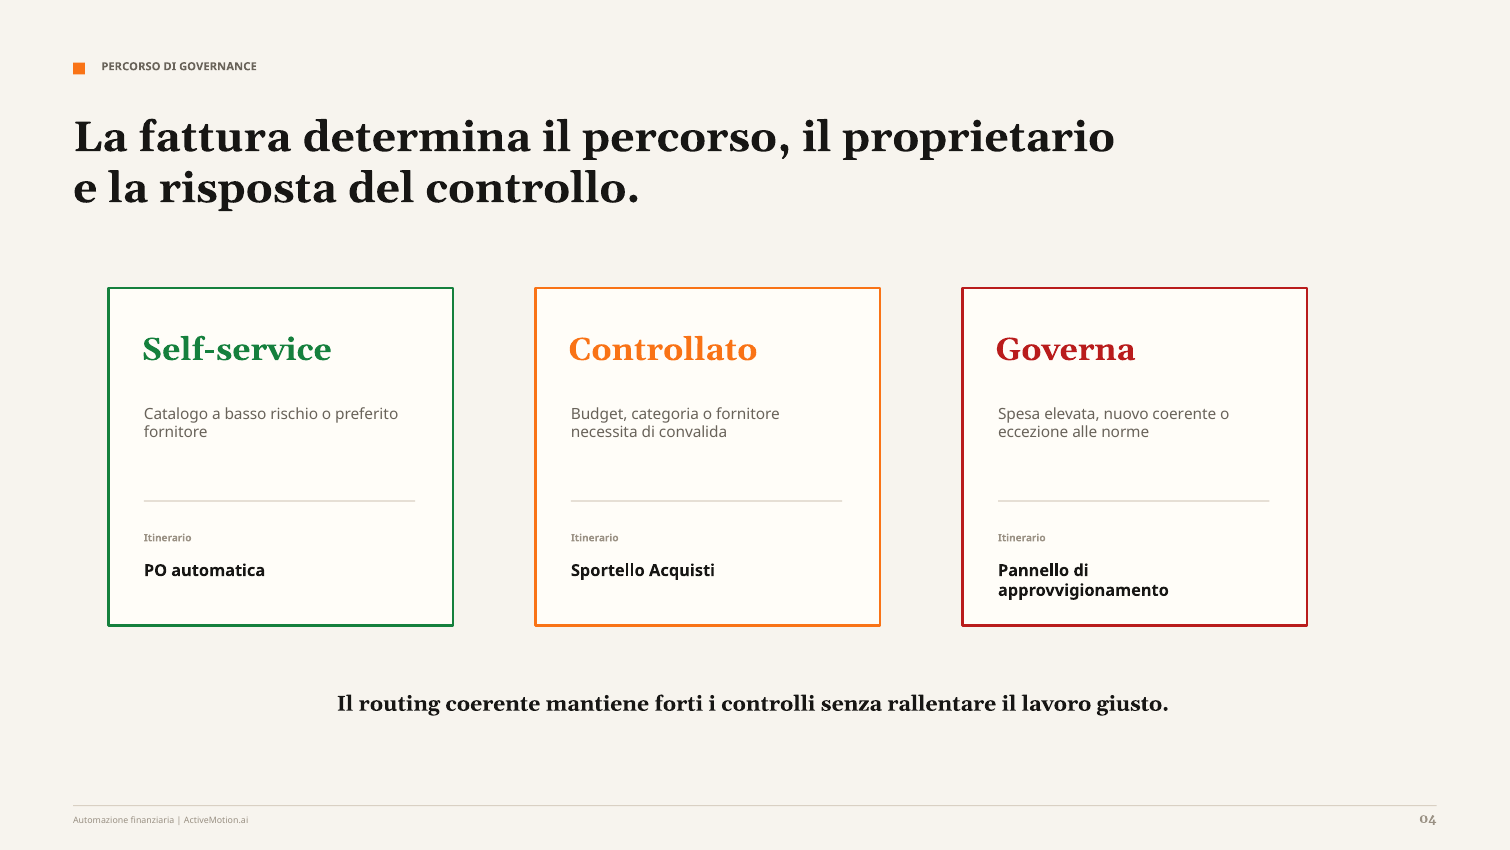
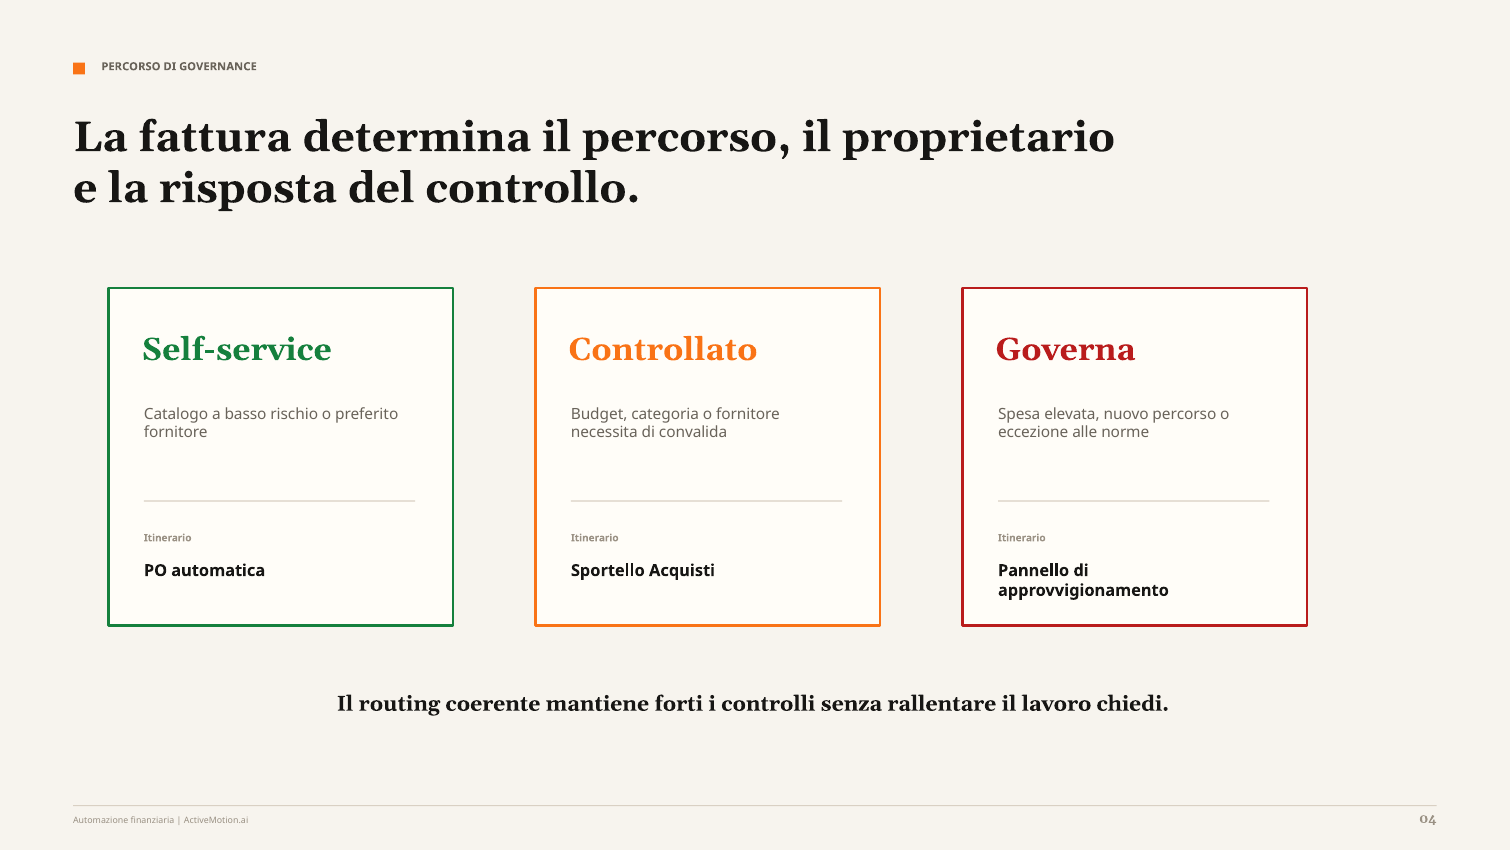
nuovo coerente: coerente -> percorso
giusto: giusto -> chiedi
